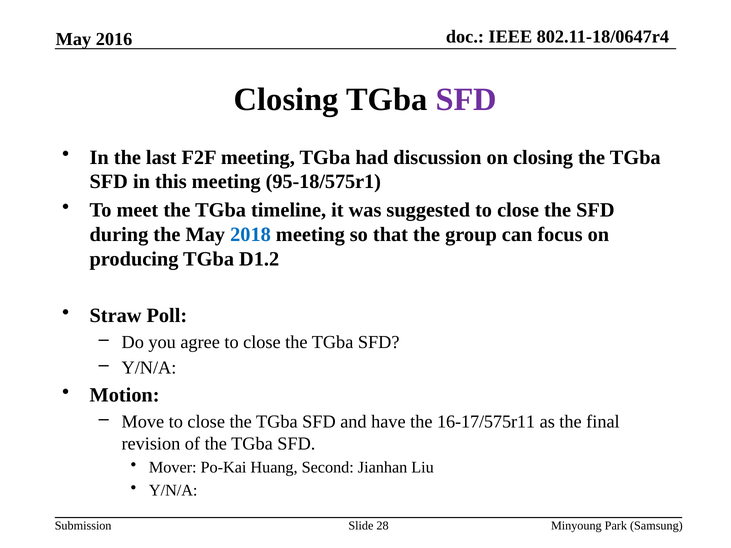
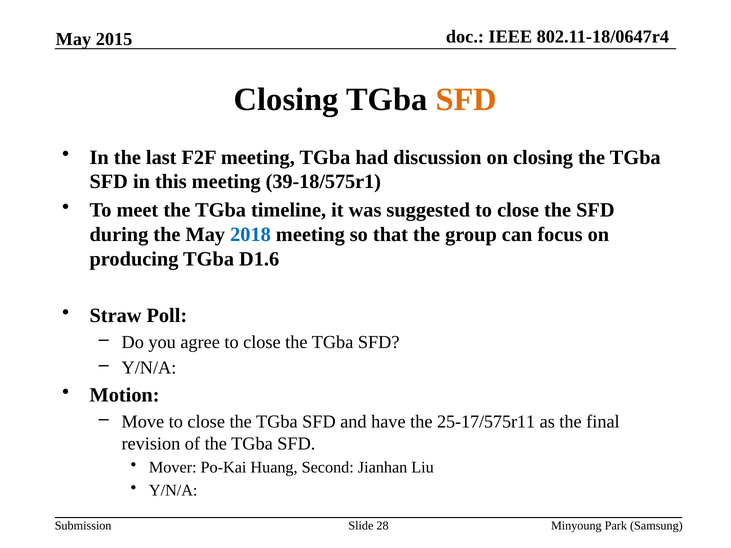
2016: 2016 -> 2015
SFD at (466, 100) colour: purple -> orange
95-18/575r1: 95-18/575r1 -> 39-18/575r1
D1.2: D1.2 -> D1.6
16-17/575r11: 16-17/575r11 -> 25-17/575r11
